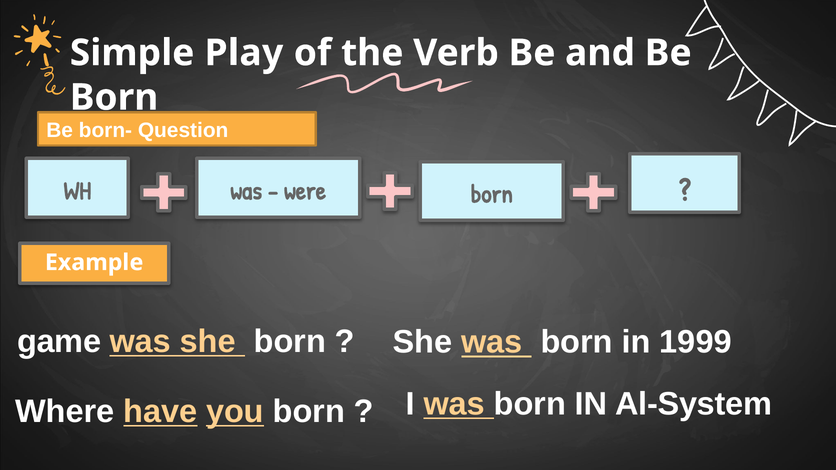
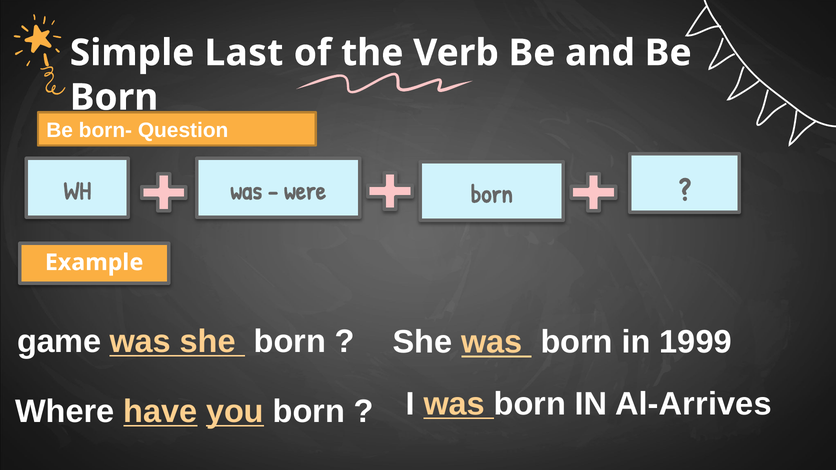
Play: Play -> Last
Al-System: Al-System -> Al-Arrives
